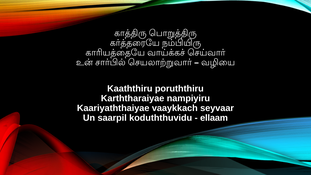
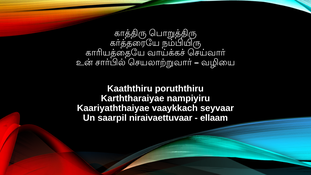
koduththuvidu: koduththuvidu -> niraivaettuvaar
